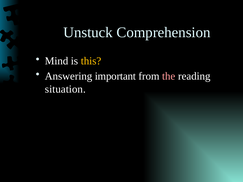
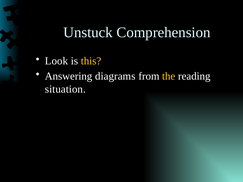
Mind: Mind -> Look
important: important -> diagrams
the colour: pink -> yellow
